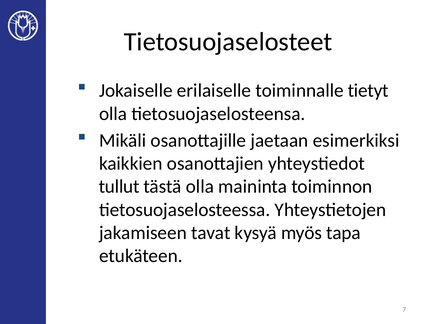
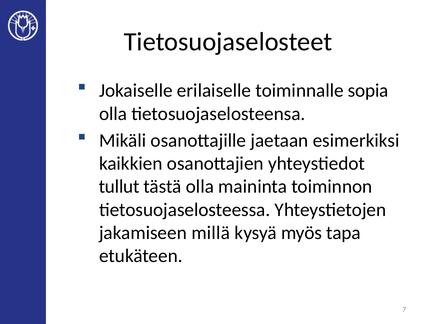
tietyt: tietyt -> sopia
tavat: tavat -> millä
